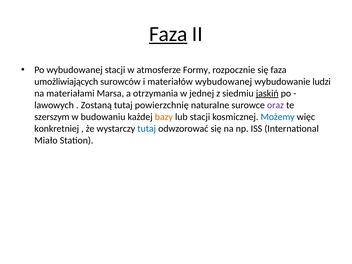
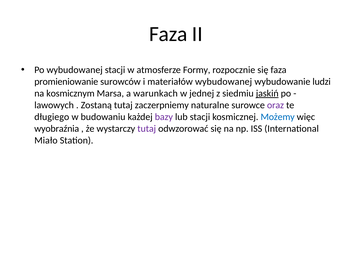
Faza at (168, 34) underline: present -> none
umożliwiających: umożliwiających -> promieniowanie
materiałami: materiałami -> kosmicznym
otrzymania: otrzymania -> warunkach
powierzchnię: powierzchnię -> zaczerpniemy
szerszym: szerszym -> długiego
bazy colour: orange -> purple
konkretniej: konkretniej -> wyobraźnia
tutaj at (147, 129) colour: blue -> purple
